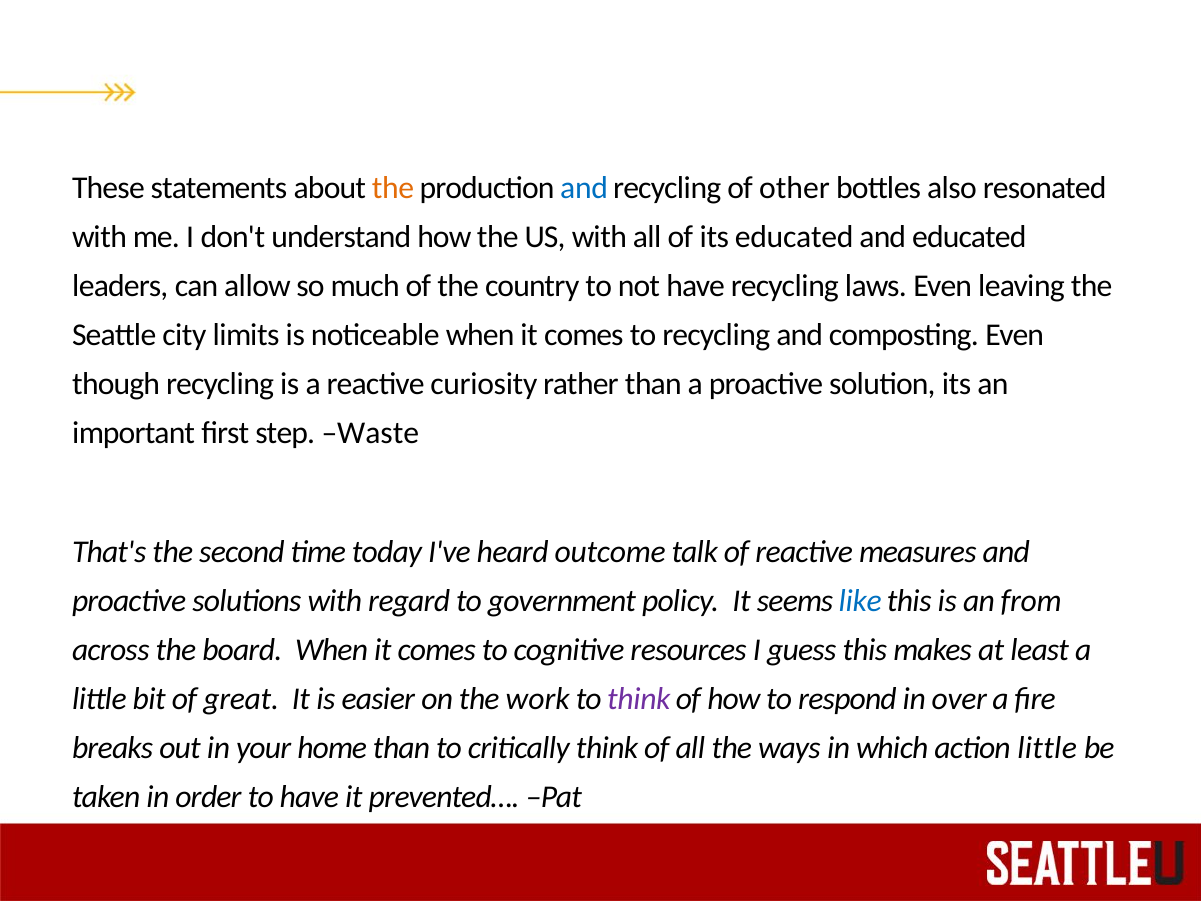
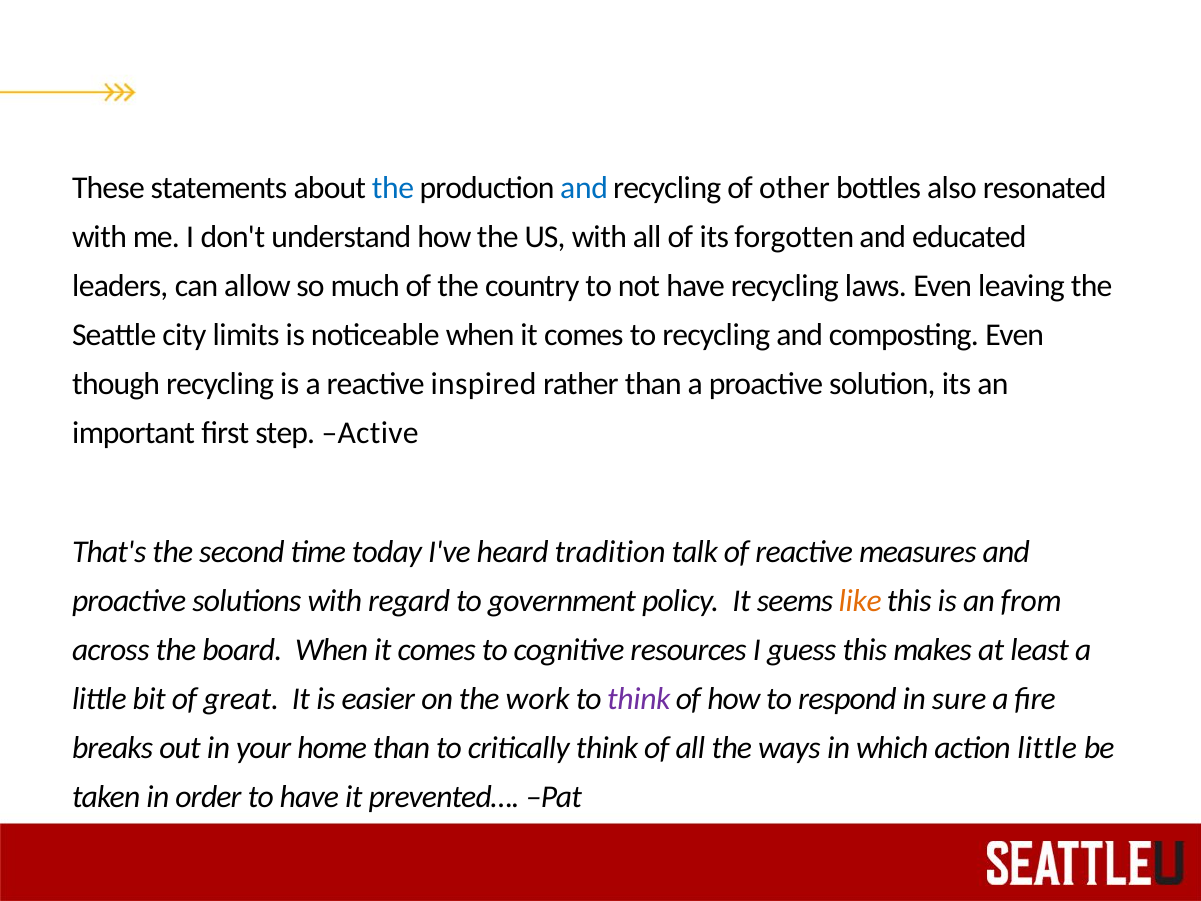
the at (393, 188) colour: orange -> blue
its educated: educated -> forgotten
curiosity: curiosity -> inspired
Waste: Waste -> Active
outcome: outcome -> tradition
like colour: blue -> orange
over: over -> sure
